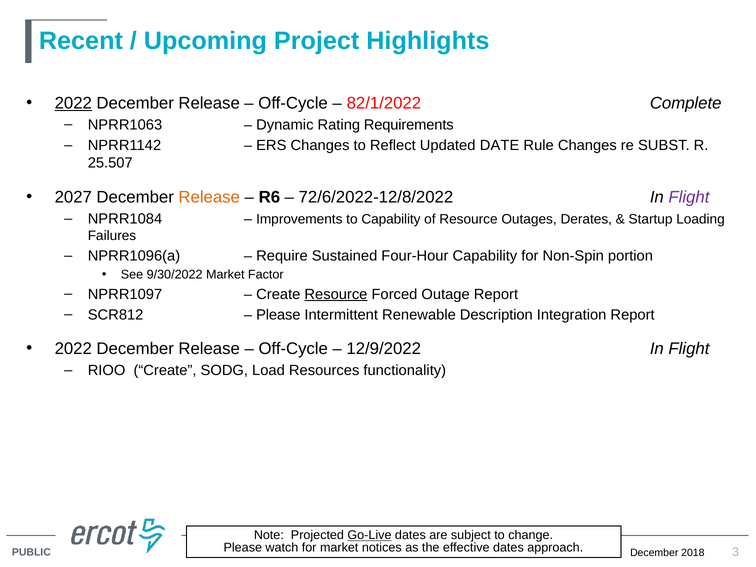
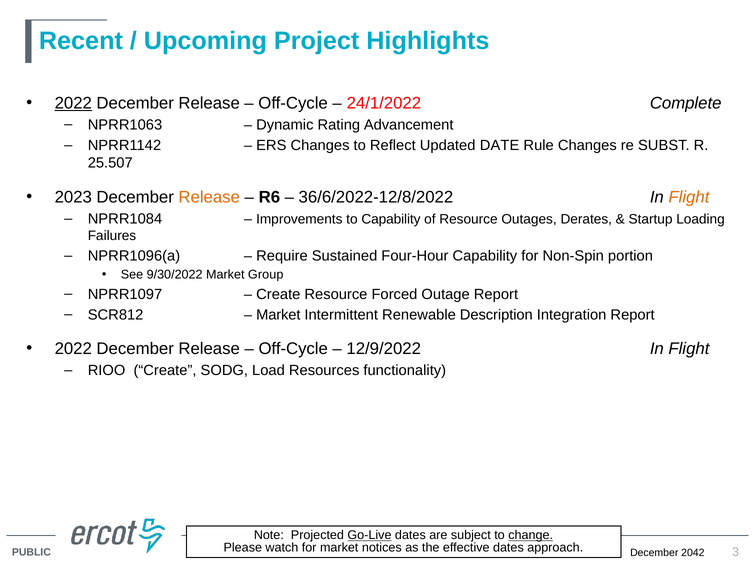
82/1/2022: 82/1/2022 -> 24/1/2022
Requirements: Requirements -> Advancement
2027: 2027 -> 2023
72/6/2022-12/8/2022: 72/6/2022-12/8/2022 -> 36/6/2022-12/8/2022
Flight at (689, 197) colour: purple -> orange
Factor: Factor -> Group
Resource at (336, 294) underline: present -> none
Please at (278, 315): Please -> Market
change underline: none -> present
2018: 2018 -> 2042
